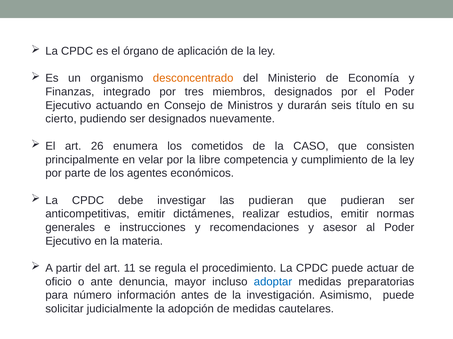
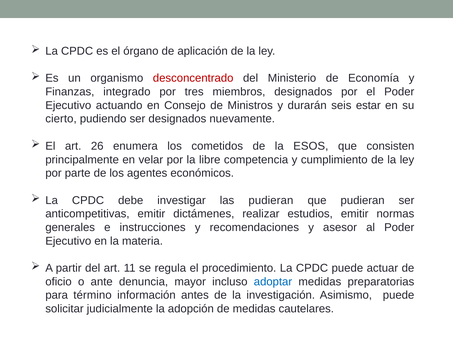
desconcentrado colour: orange -> red
título: título -> estar
CASO: CASO -> ESOS
número: número -> término
